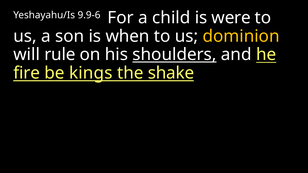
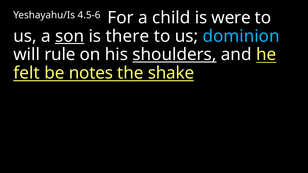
9.9-6: 9.9-6 -> 4.5-6
son underline: none -> present
when: when -> there
dominion colour: yellow -> light blue
fire: fire -> felt
kings: kings -> notes
